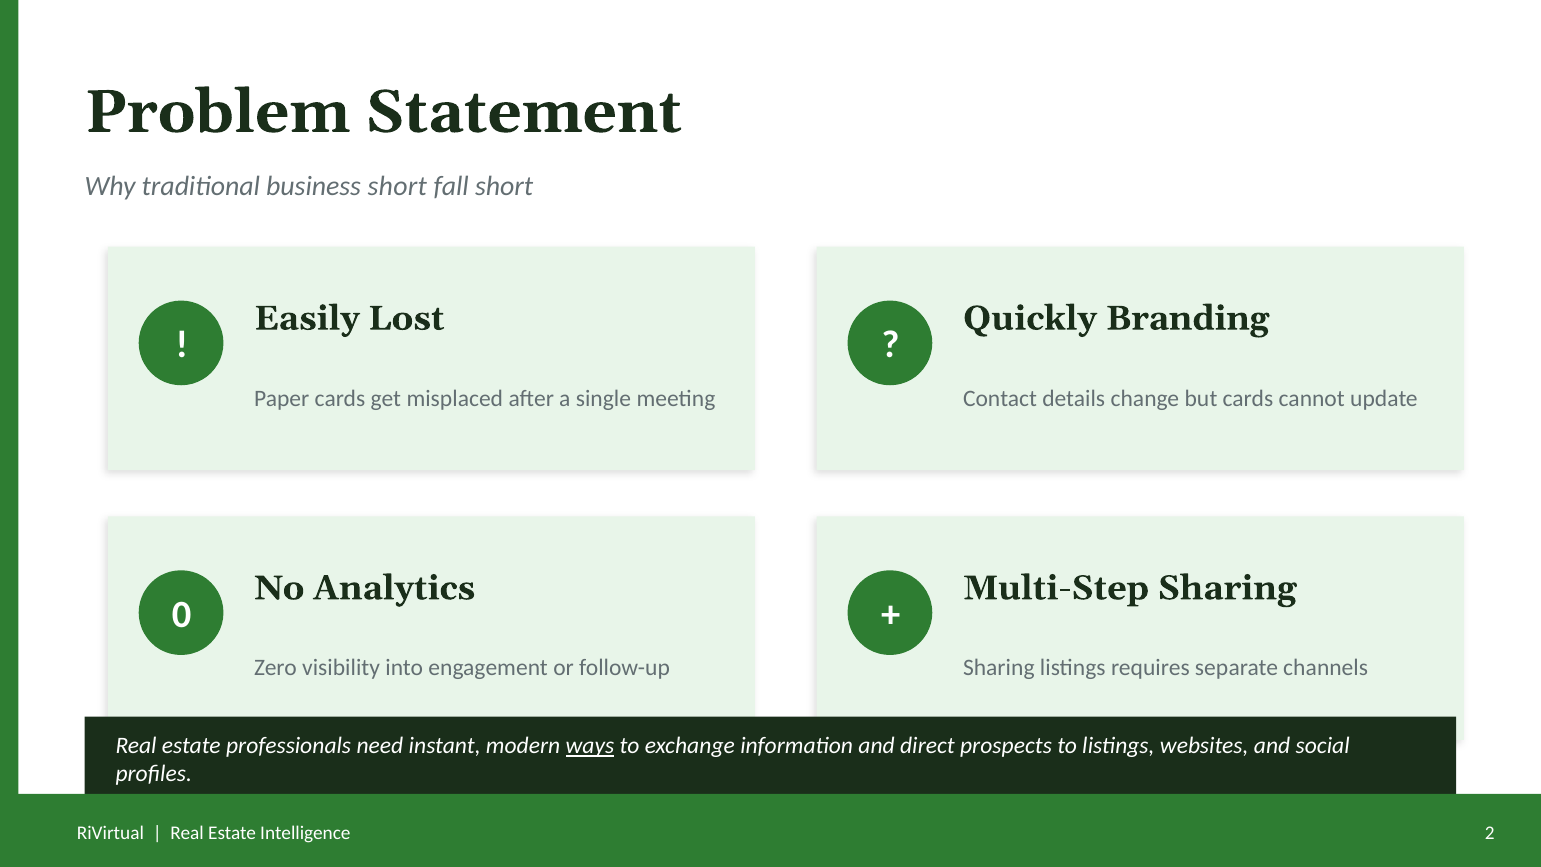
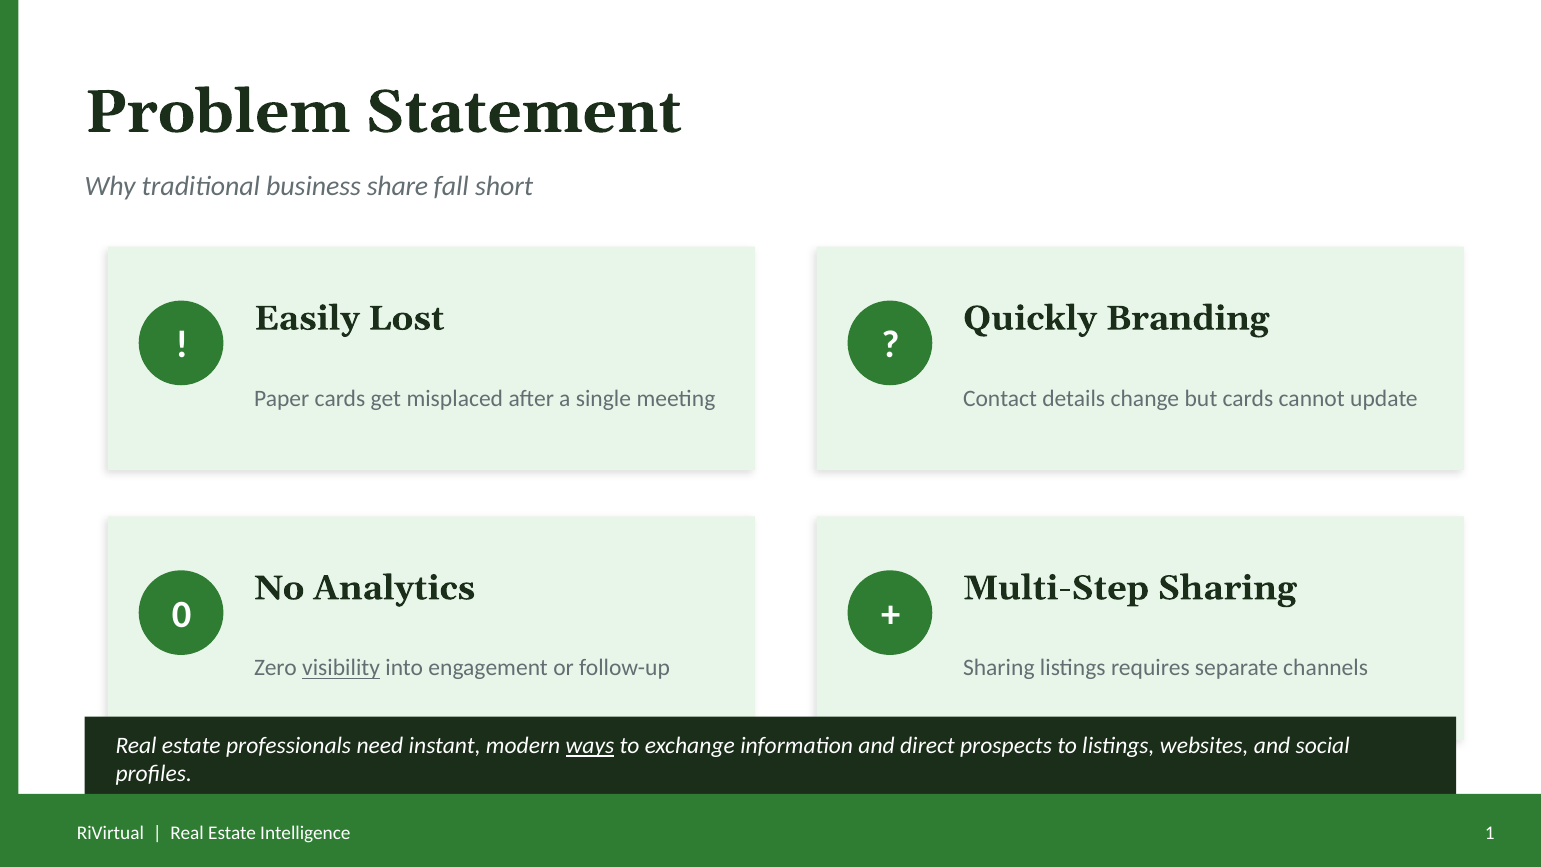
business short: short -> share
visibility underline: none -> present
2: 2 -> 1
